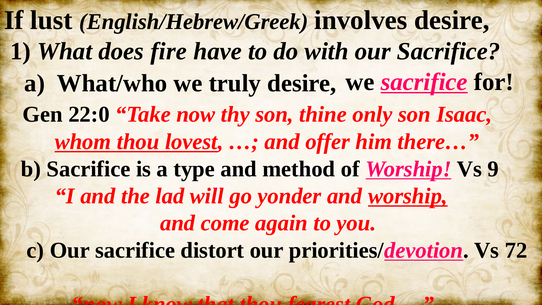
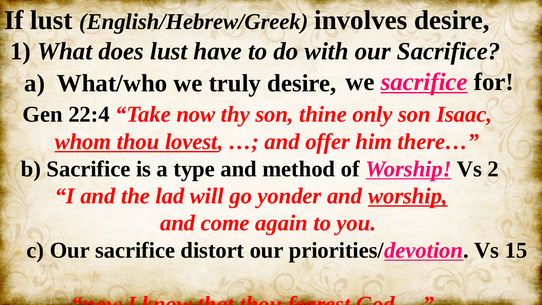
does fire: fire -> lust
22:0: 22:0 -> 22:4
9: 9 -> 2
72: 72 -> 15
